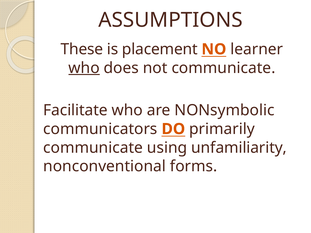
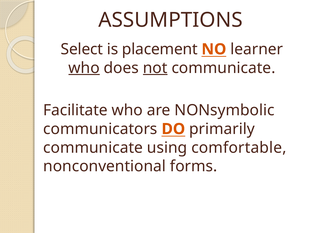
These: These -> Select
not underline: none -> present
unfamiliarity: unfamiliarity -> comfortable
